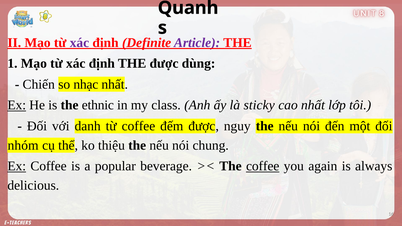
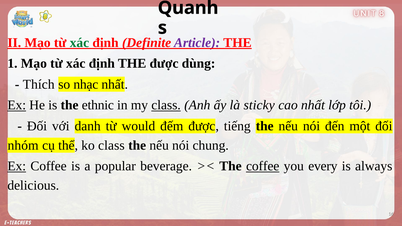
xác at (79, 43) colour: purple -> green
Chiến: Chiến -> Thích
class at (166, 105) underline: none -> present
từ coffee: coffee -> would
nguy: nguy -> tiếng
ko thiệu: thiệu -> class
again: again -> every
